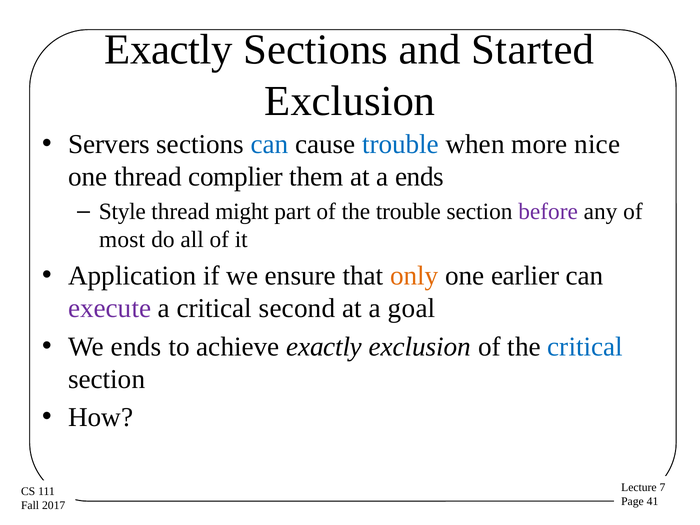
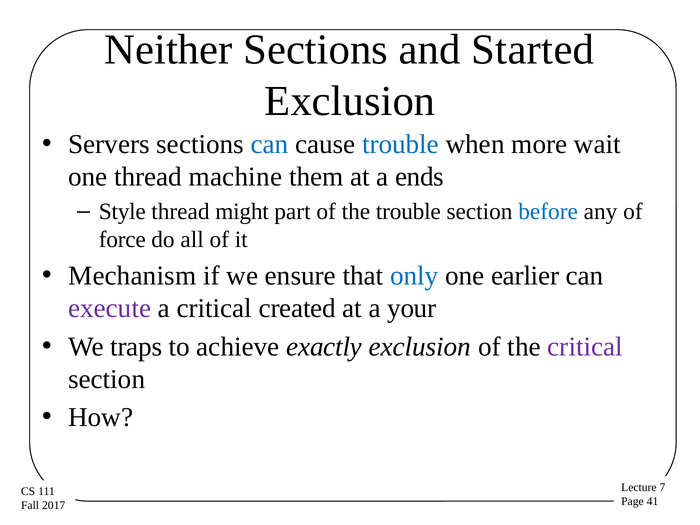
Exactly at (169, 50): Exactly -> Neither
nice: nice -> wait
complier: complier -> machine
before colour: purple -> blue
most: most -> force
Application: Application -> Mechanism
only colour: orange -> blue
second: second -> created
goal: goal -> your
We ends: ends -> traps
critical at (585, 347) colour: blue -> purple
